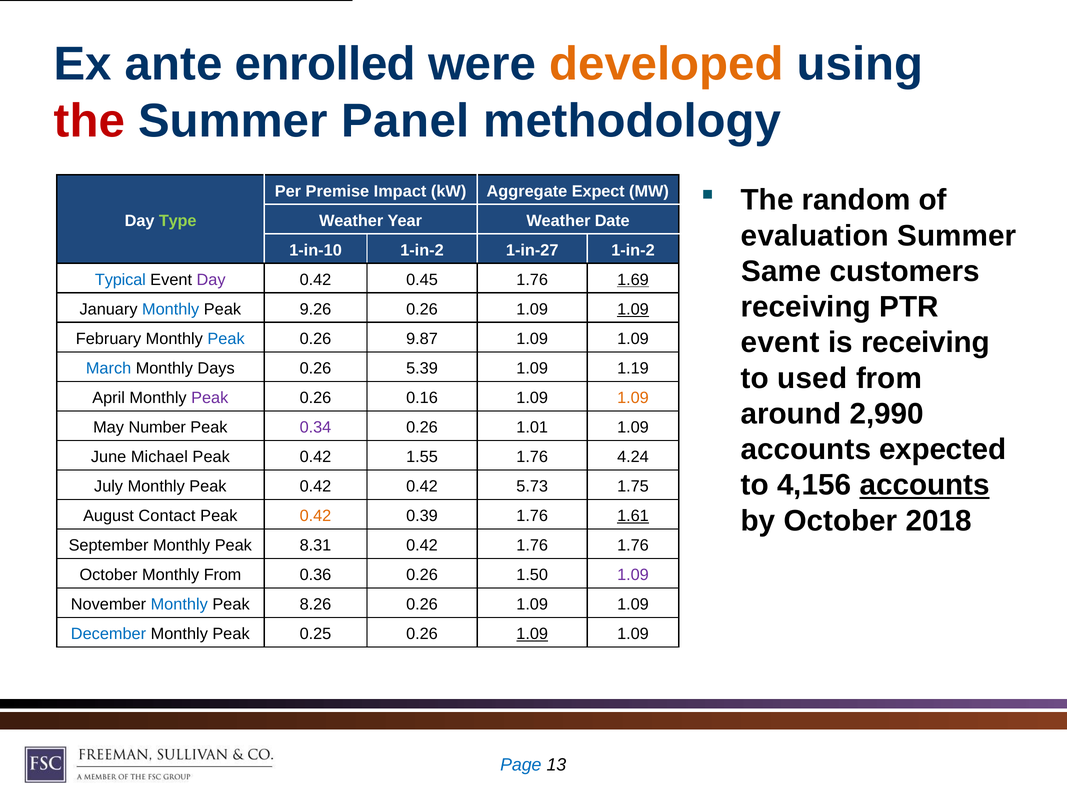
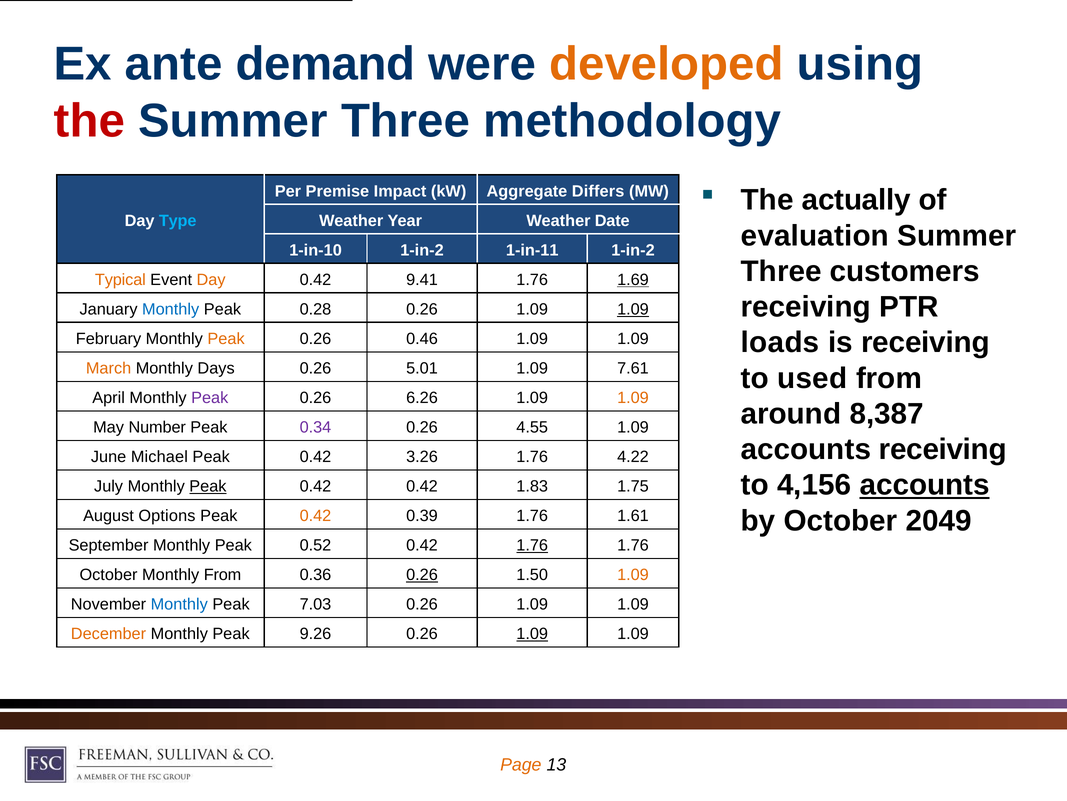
enrolled: enrolled -> demand
Panel at (405, 121): Panel -> Three
Expect: Expect -> Differs
random: random -> actually
Type colour: light green -> light blue
1-in-27: 1-in-27 -> 1-in-11
Same at (781, 271): Same -> Three
Typical colour: blue -> orange
Day at (211, 279) colour: purple -> orange
0.45: 0.45 -> 9.41
9.26: 9.26 -> 0.28
event at (780, 342): event -> loads
Peak at (226, 338) colour: blue -> orange
9.87: 9.87 -> 0.46
March colour: blue -> orange
5.39: 5.39 -> 5.01
1.19: 1.19 -> 7.61
0.16: 0.16 -> 6.26
2,990: 2,990 -> 8,387
1.01: 1.01 -> 4.55
accounts expected: expected -> receiving
1.55: 1.55 -> 3.26
4.24: 4.24 -> 4.22
Peak at (208, 486) underline: none -> present
5.73: 5.73 -> 1.83
2018: 2018 -> 2049
Contact: Contact -> Options
1.61 underline: present -> none
8.31: 8.31 -> 0.52
1.76 at (532, 545) underline: none -> present
0.26 at (422, 574) underline: none -> present
1.09 at (633, 574) colour: purple -> orange
8.26: 8.26 -> 7.03
December colour: blue -> orange
0.25: 0.25 -> 9.26
Page colour: blue -> orange
